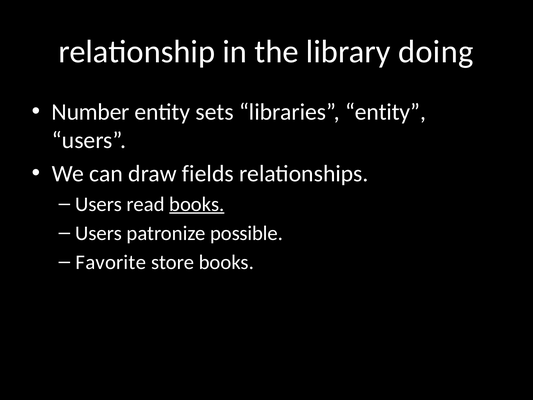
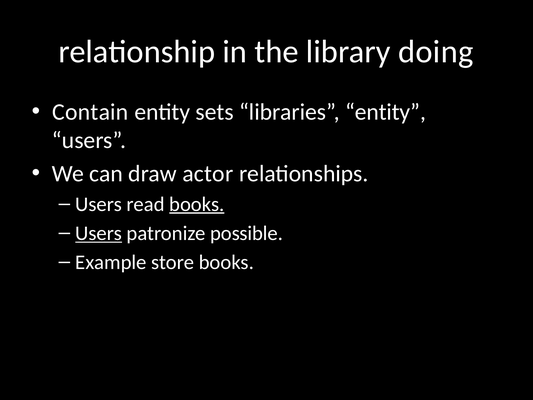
Number: Number -> Contain
fields: fields -> actor
Users at (99, 233) underline: none -> present
Favorite: Favorite -> Example
